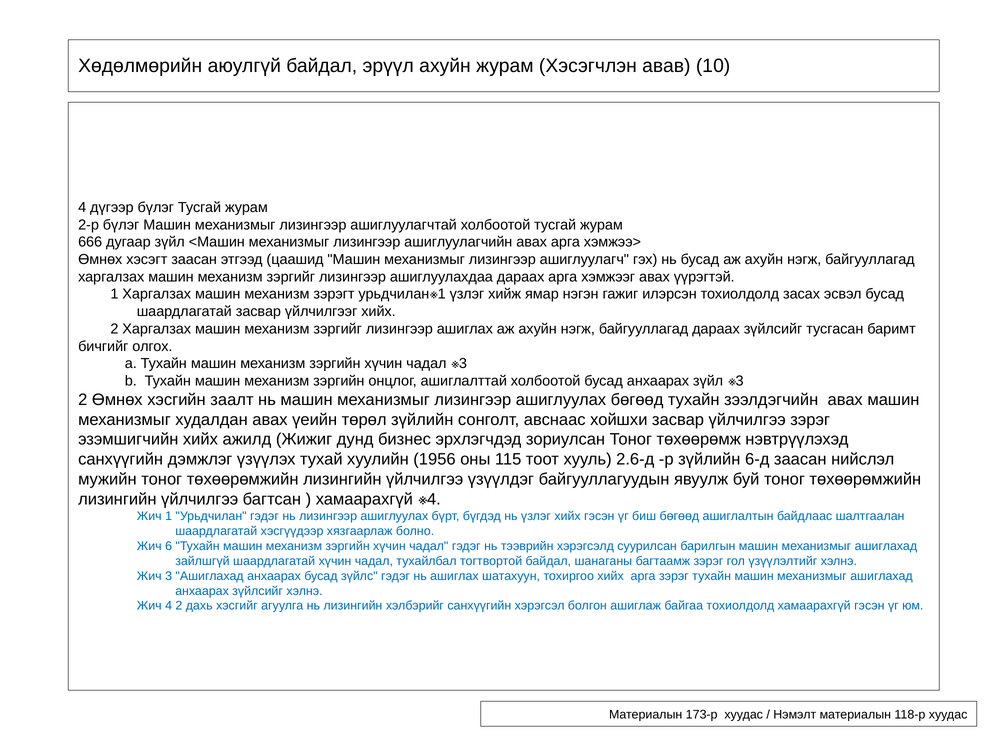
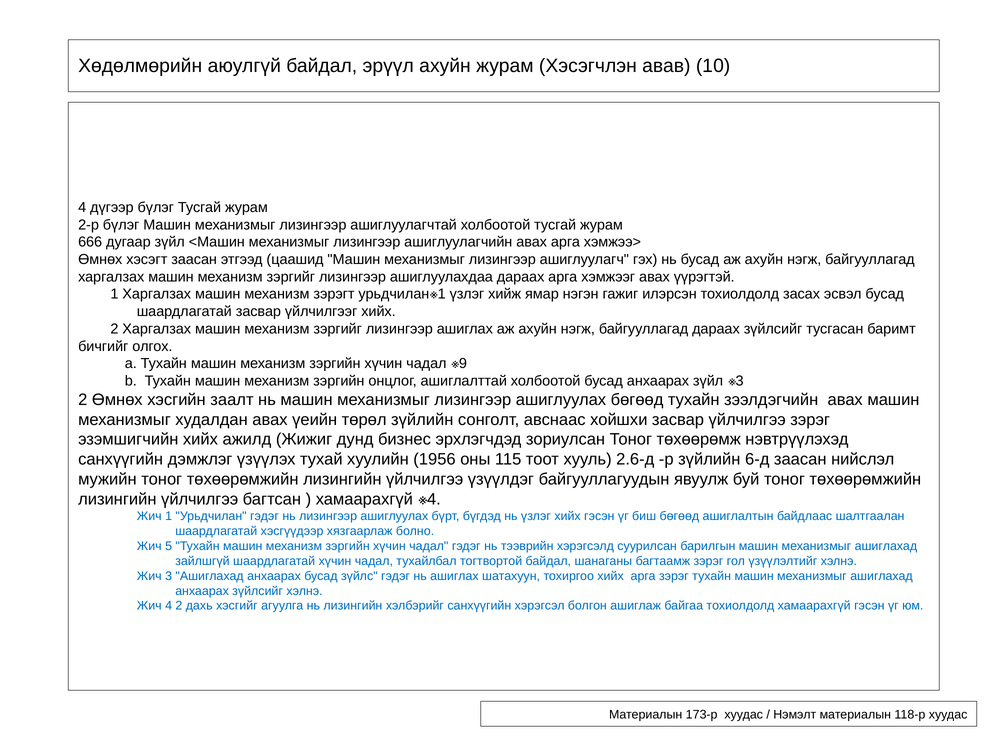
чадал 3: 3 -> 9
6: 6 -> 5
